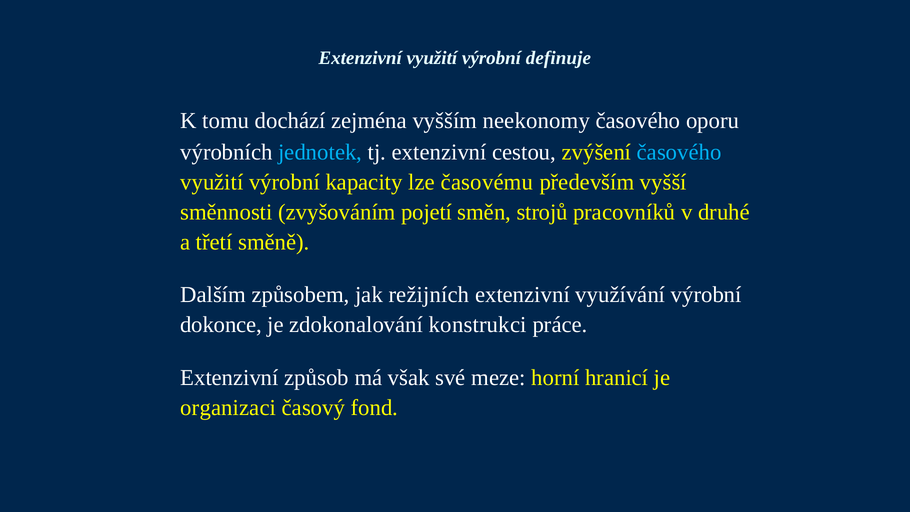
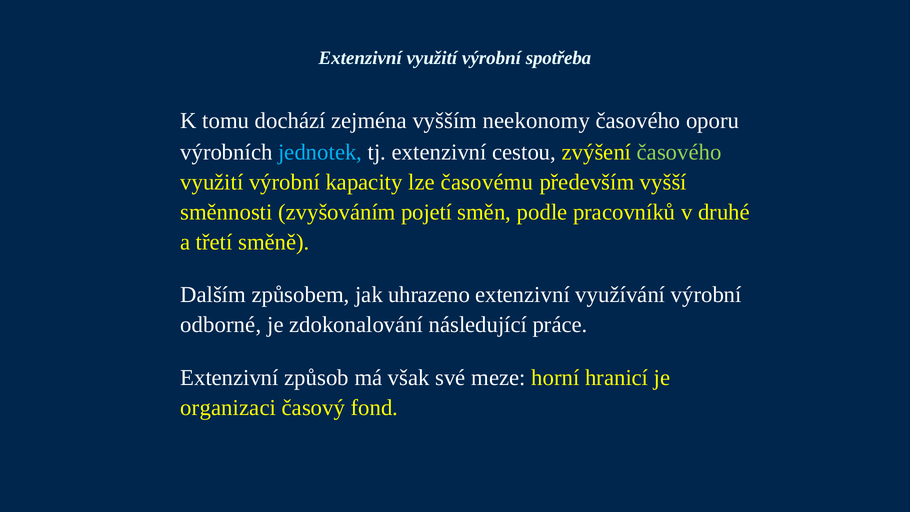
definuje: definuje -> spotřeba
časového at (679, 152) colour: light blue -> light green
strojů: strojů -> podle
režijních: režijních -> uhrazeno
dokonce: dokonce -> odborné
konstrukci: konstrukci -> následující
